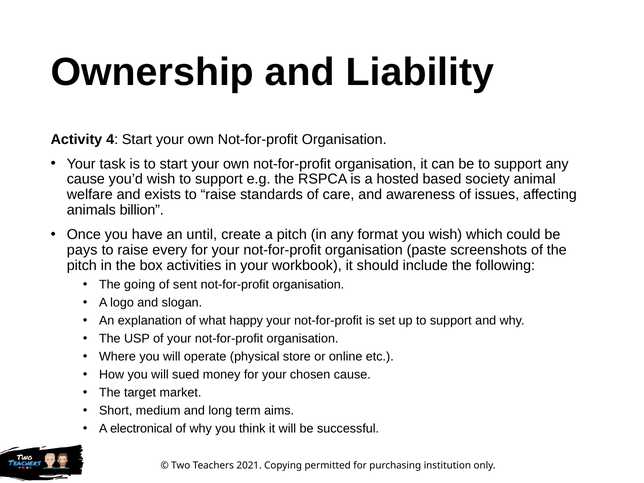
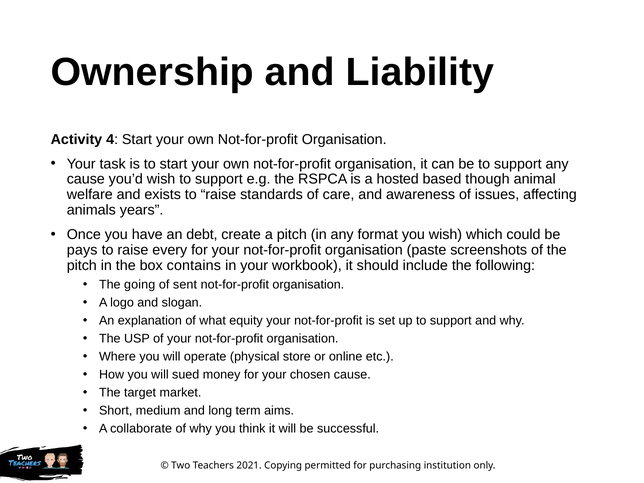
society: society -> though
billion: billion -> years
until: until -> debt
activities: activities -> contains
happy: happy -> equity
electronical: electronical -> collaborate
